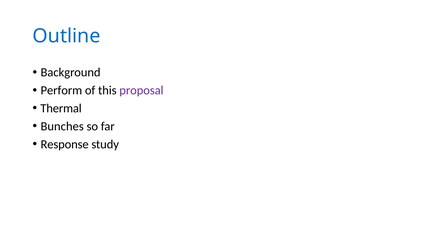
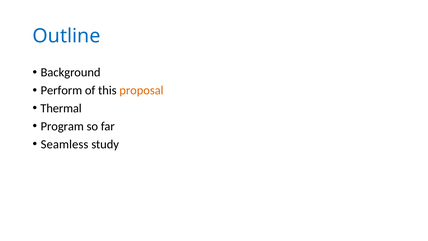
proposal colour: purple -> orange
Bunches: Bunches -> Program
Response: Response -> Seamless
